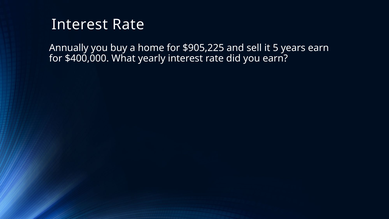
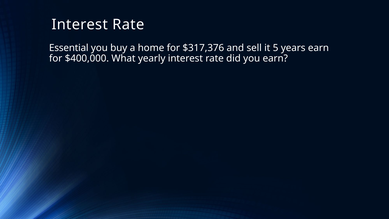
Annually: Annually -> Essential
$905,225: $905,225 -> $317,376
